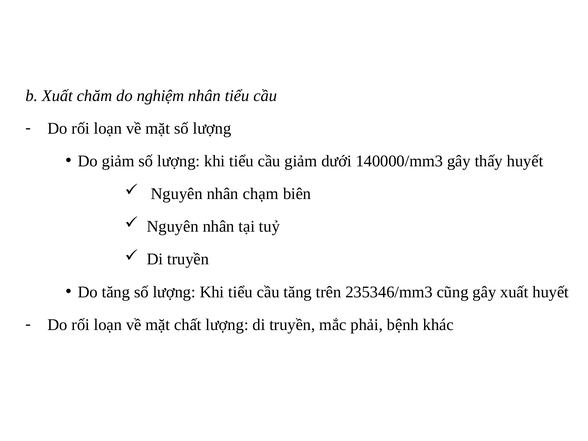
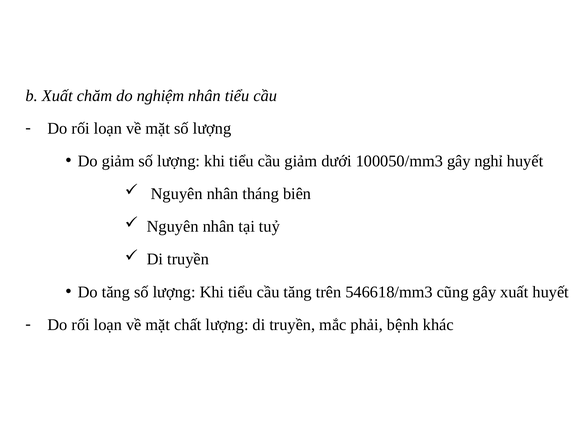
140000/mm3: 140000/mm3 -> 100050/mm3
thấy: thấy -> nghỉ
chạm: chạm -> tháng
235346/mm3: 235346/mm3 -> 546618/mm3
